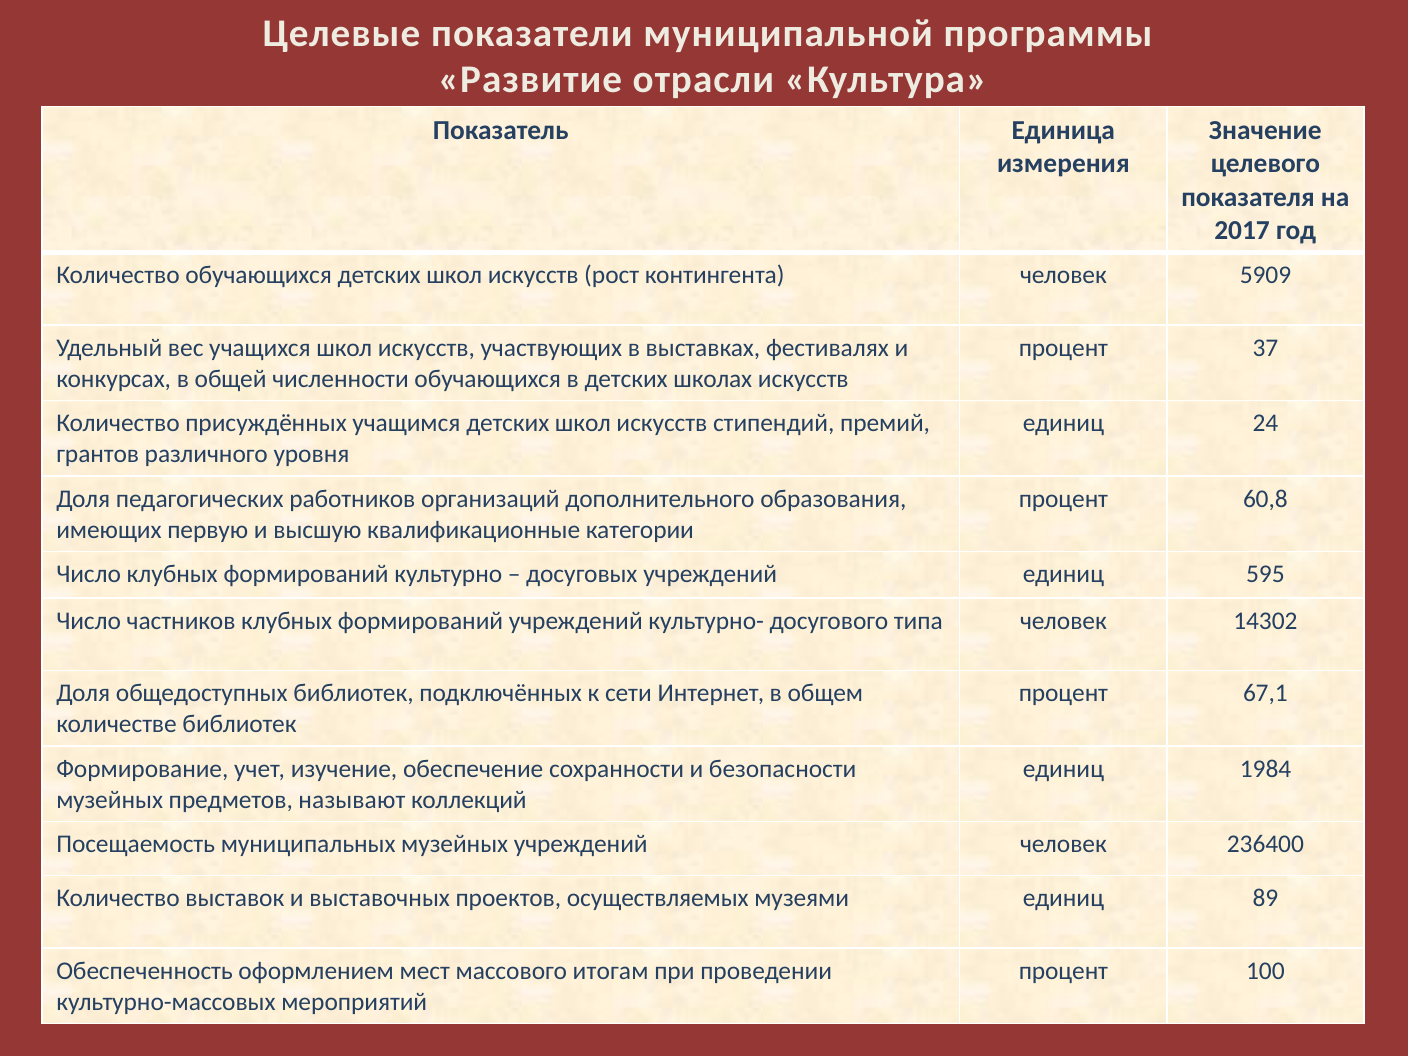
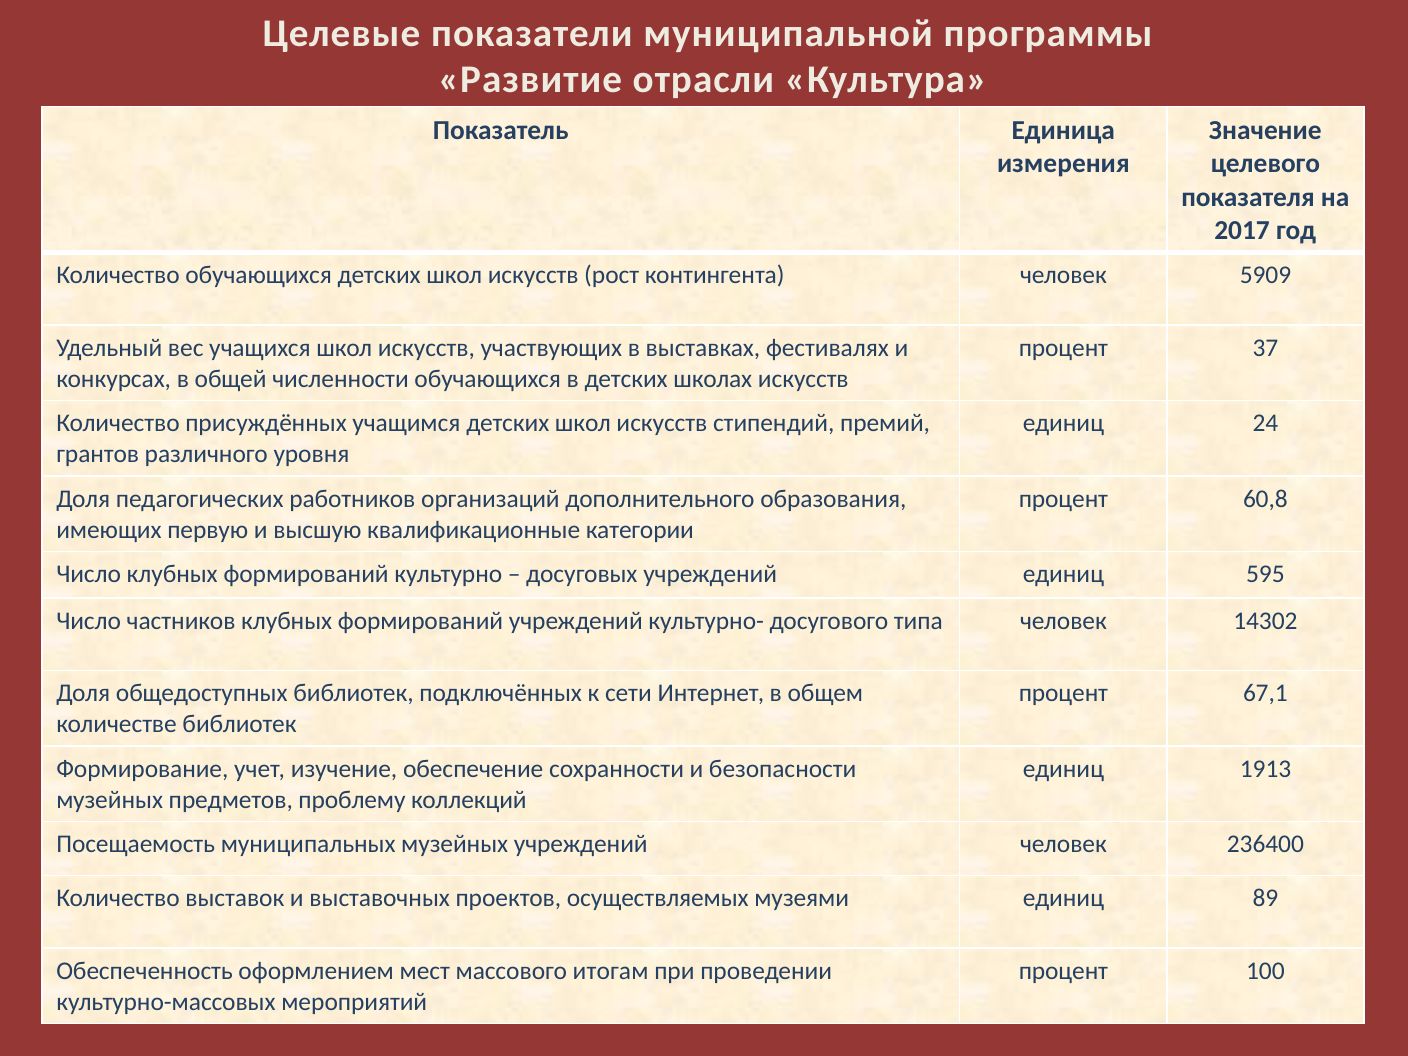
1984: 1984 -> 1913
называют: называют -> проблему
